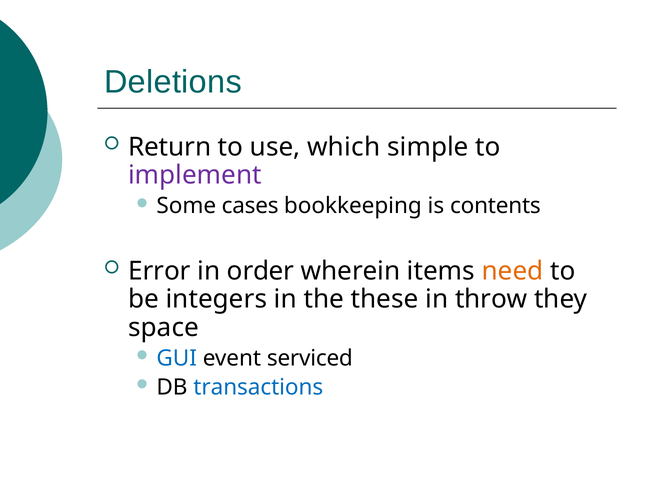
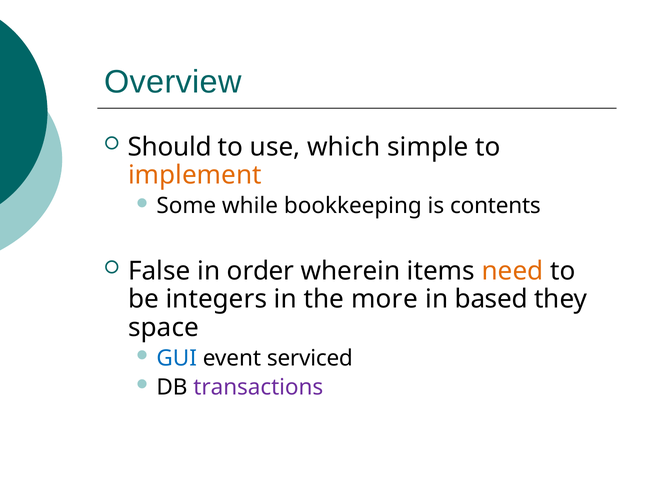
Deletions: Deletions -> Overview
Return: Return -> Should
implement colour: purple -> orange
cases: cases -> while
Error: Error -> False
these: these -> more
throw: throw -> based
transactions colour: blue -> purple
